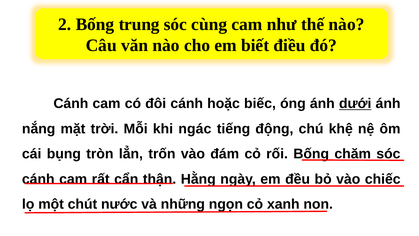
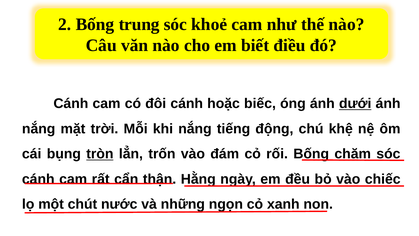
cùng: cùng -> khoẻ
khi ngác: ngác -> nắng
tròn underline: none -> present
